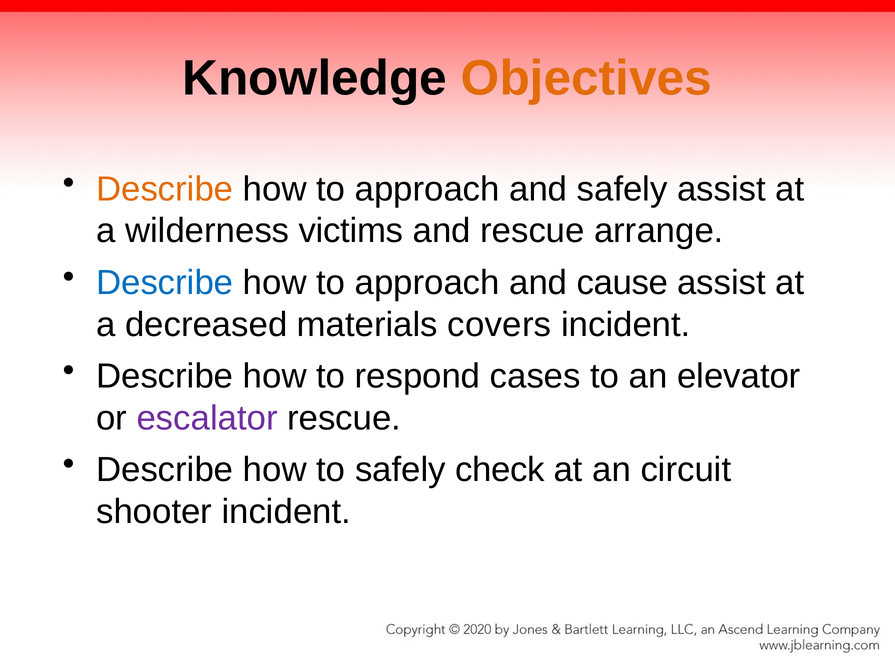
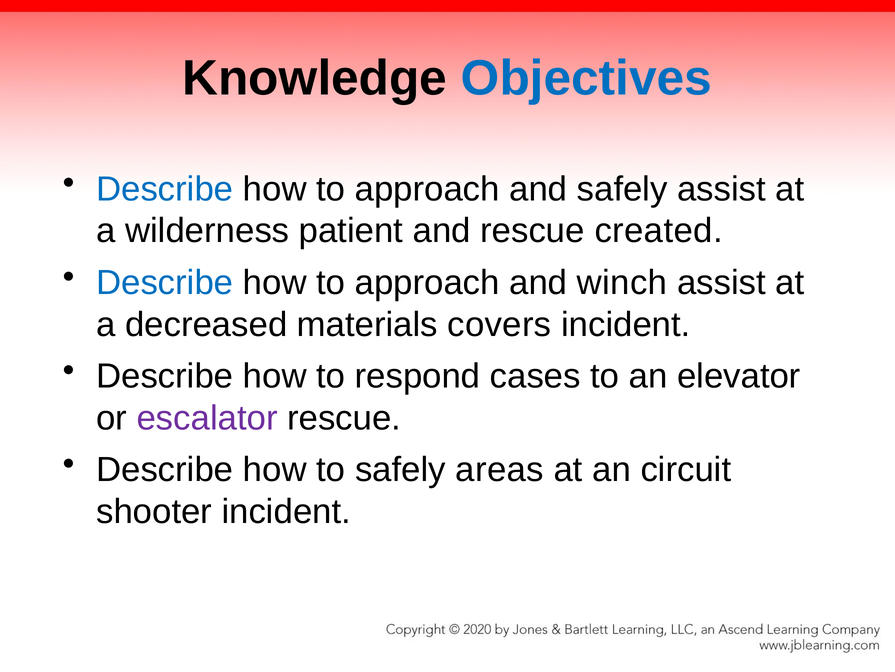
Objectives colour: orange -> blue
Describe at (165, 189) colour: orange -> blue
victims: victims -> patient
arrange: arrange -> created
cause: cause -> winch
check: check -> areas
